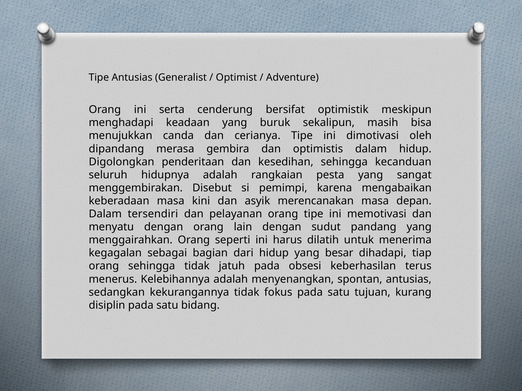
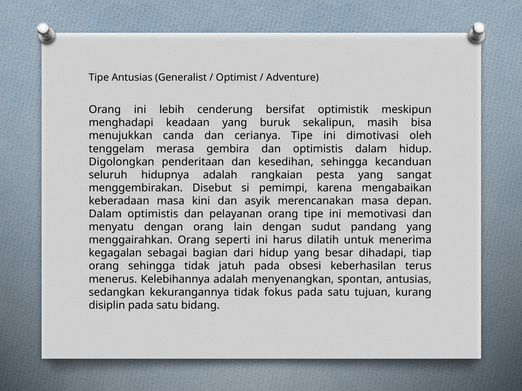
serta: serta -> lebih
dipandang: dipandang -> tenggelam
Dalam tersendiri: tersendiri -> optimistis
